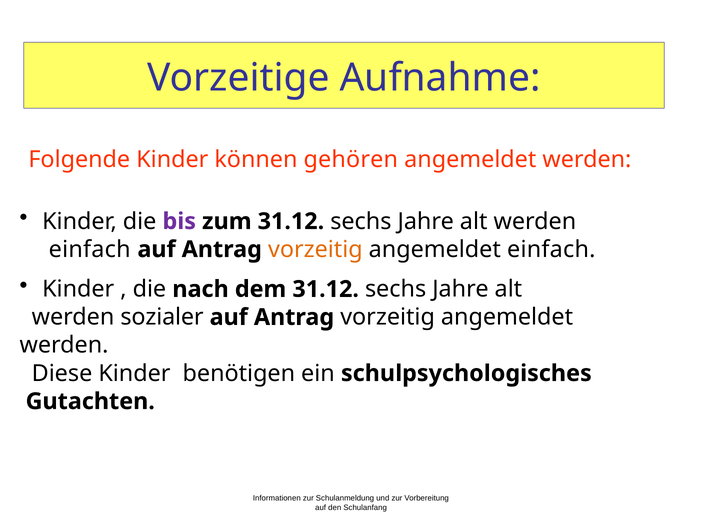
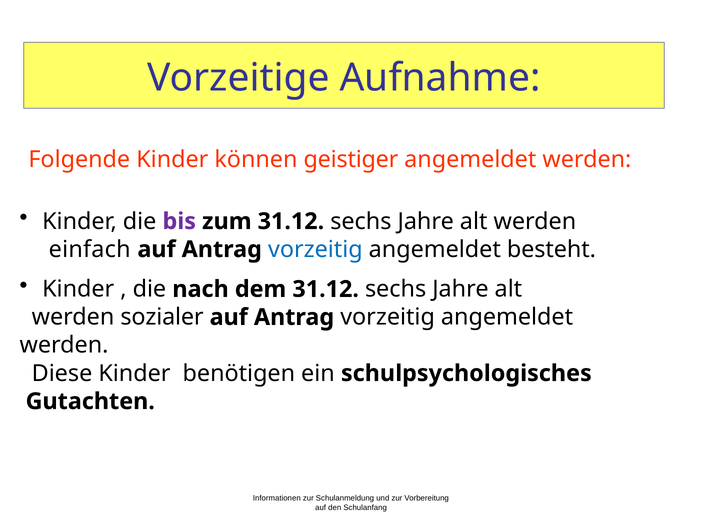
gehören: gehören -> geistiger
vorzeitig at (315, 249) colour: orange -> blue
angemeldet einfach: einfach -> besteht
